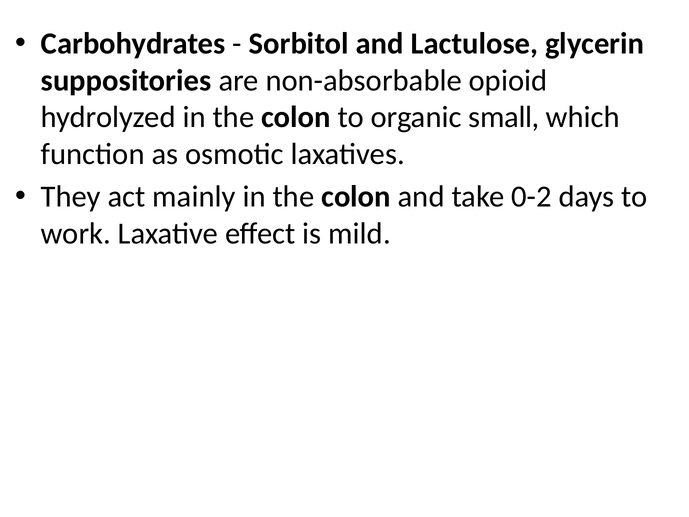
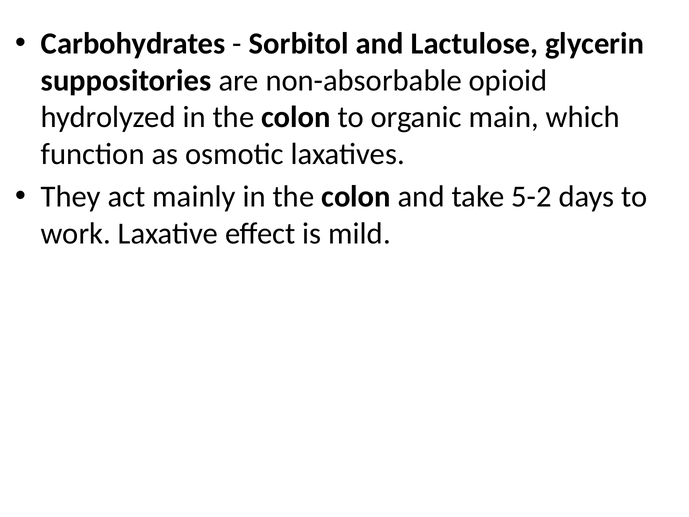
small: small -> main
0-2: 0-2 -> 5-2
